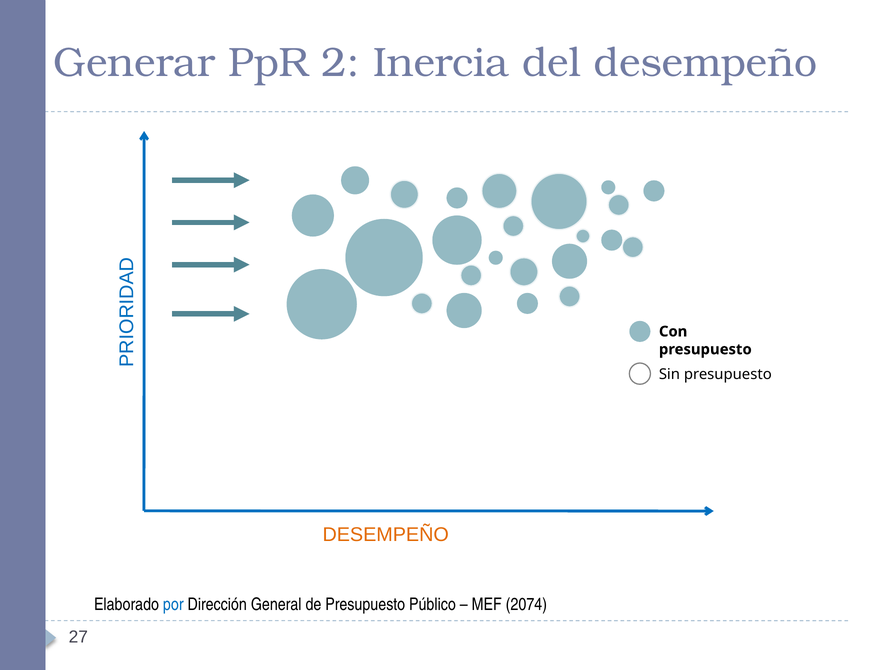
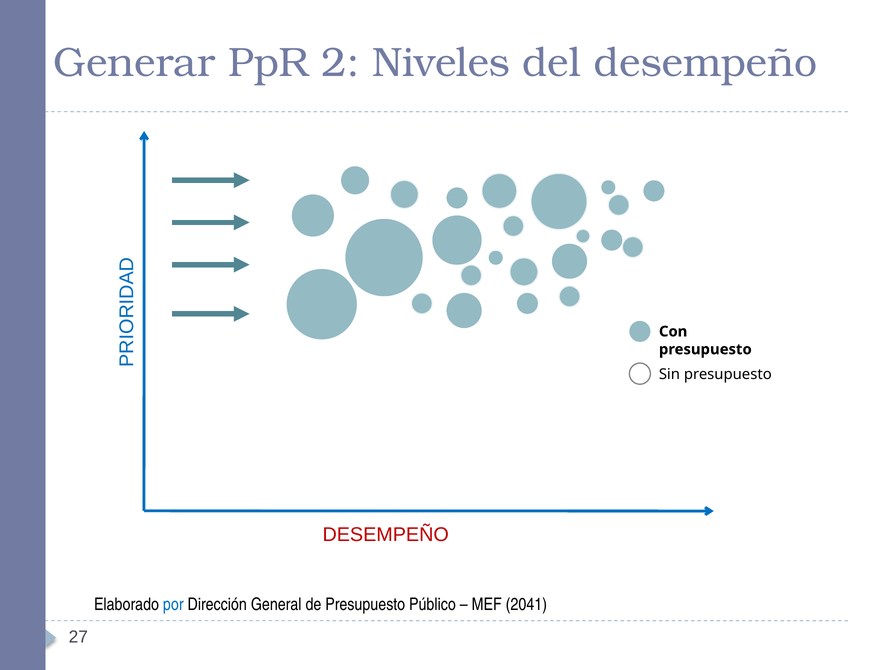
Inercia: Inercia -> Niveles
DESEMPEÑO at (386, 534) colour: orange -> red
2074: 2074 -> 2041
